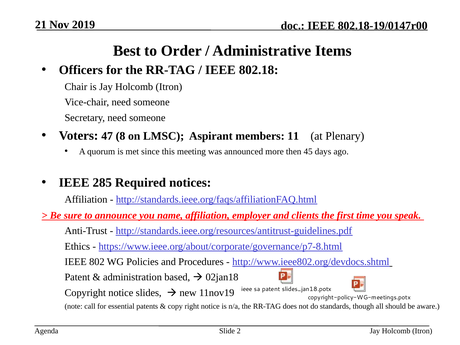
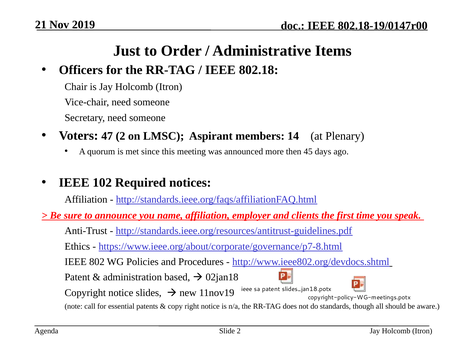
Best: Best -> Just
47 8: 8 -> 2
11: 11 -> 14
285: 285 -> 102
